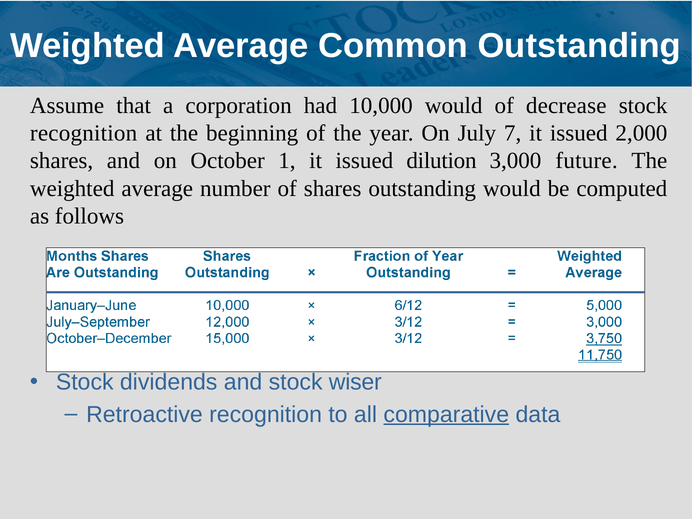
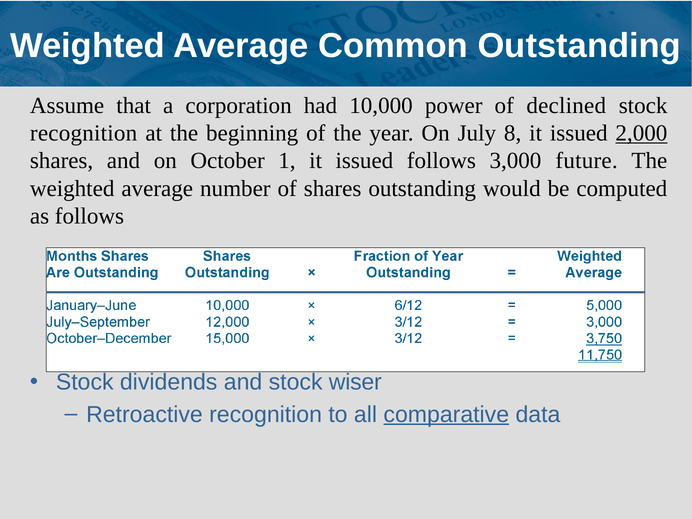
10,000 would: would -> power
decrease: decrease -> declined
7: 7 -> 8
2,000 underline: none -> present
issued dilution: dilution -> follows
